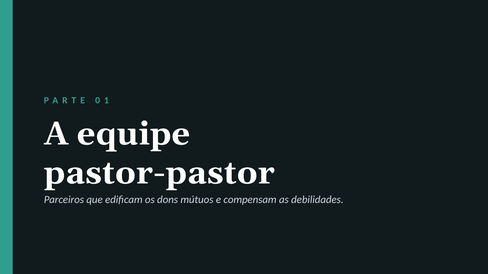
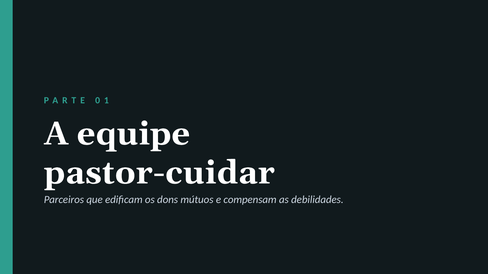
pastor-pastor: pastor-pastor -> pastor-cuidar
